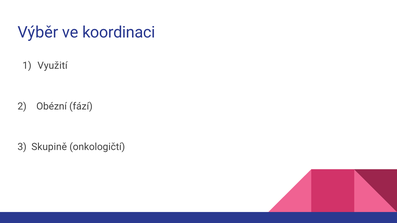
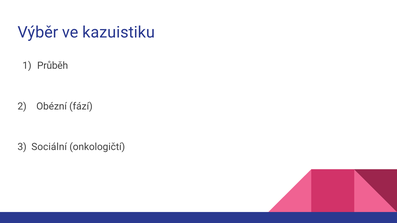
koordinaci: koordinaci -> kazuistiku
Využití: Využití -> Průběh
Skupině: Skupině -> Sociální
